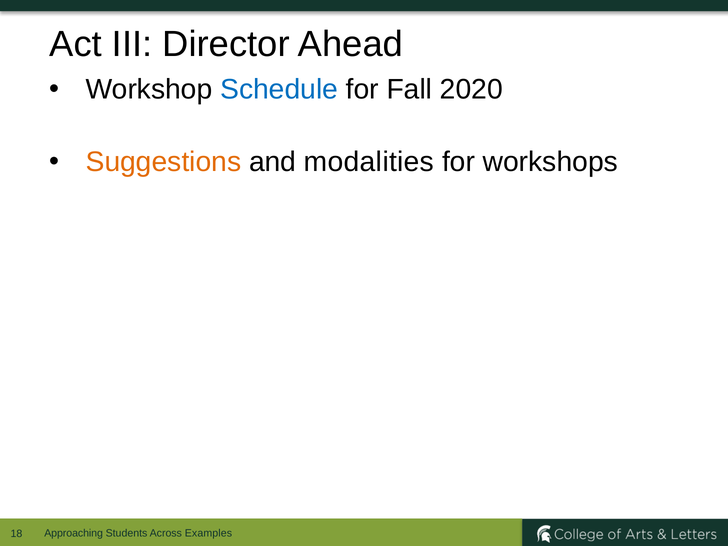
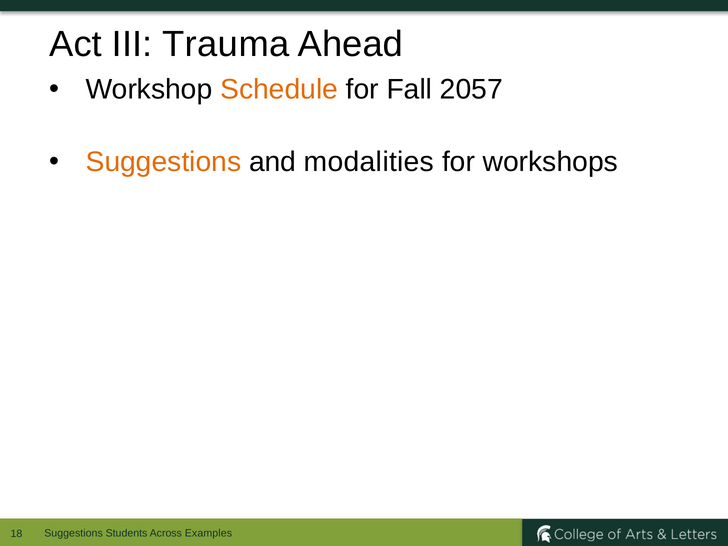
Director: Director -> Trauma
Schedule colour: blue -> orange
2020: 2020 -> 2057
Approaching at (74, 533): Approaching -> Suggestions
